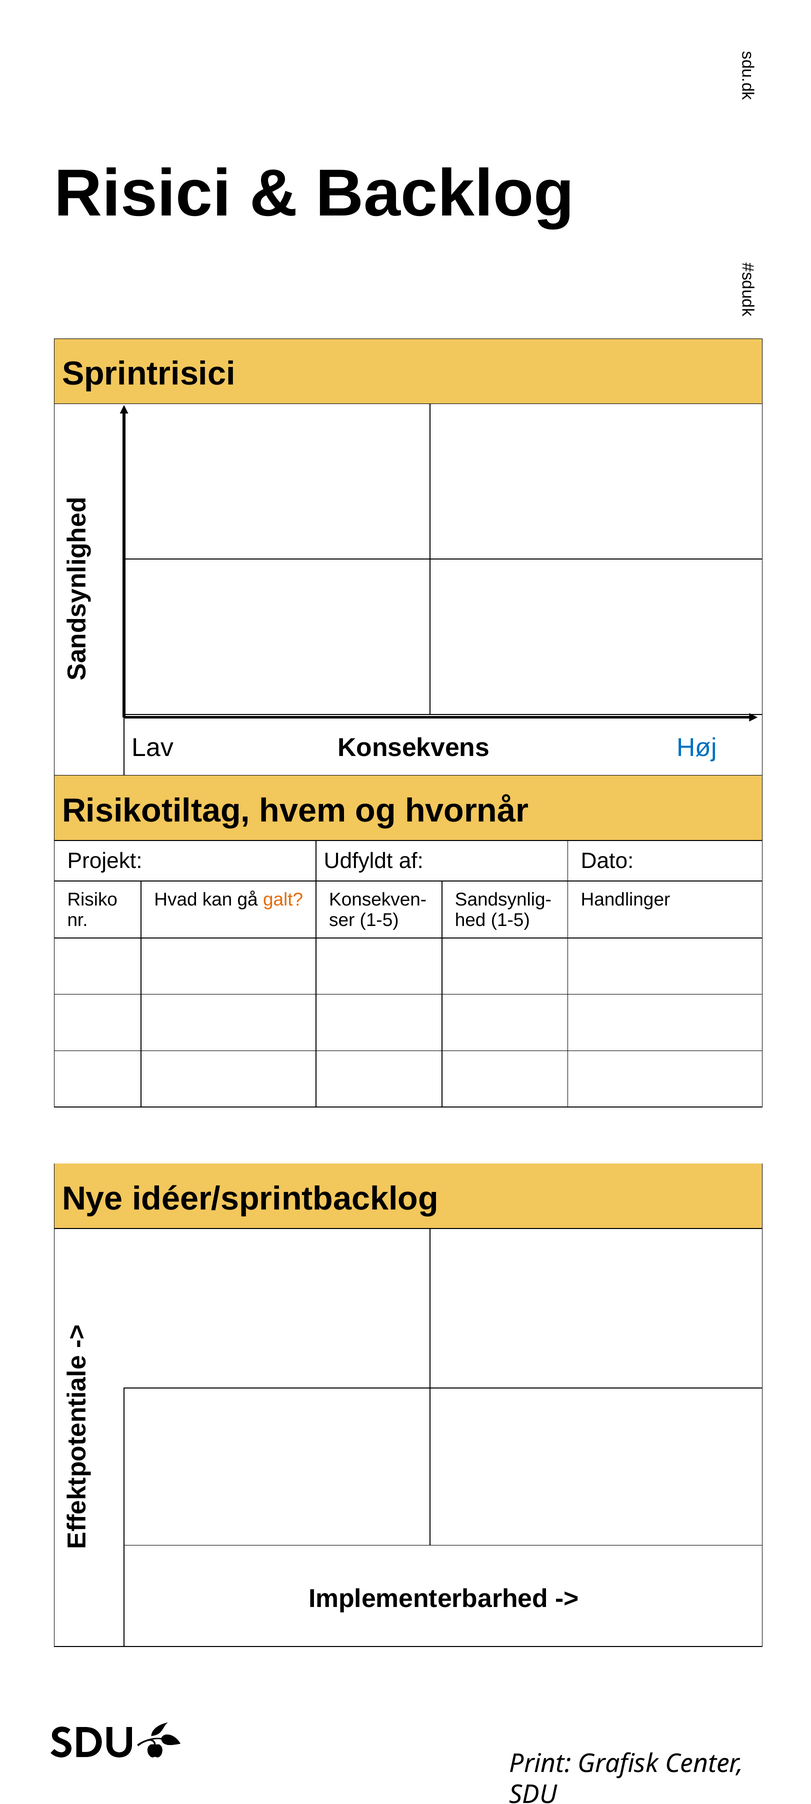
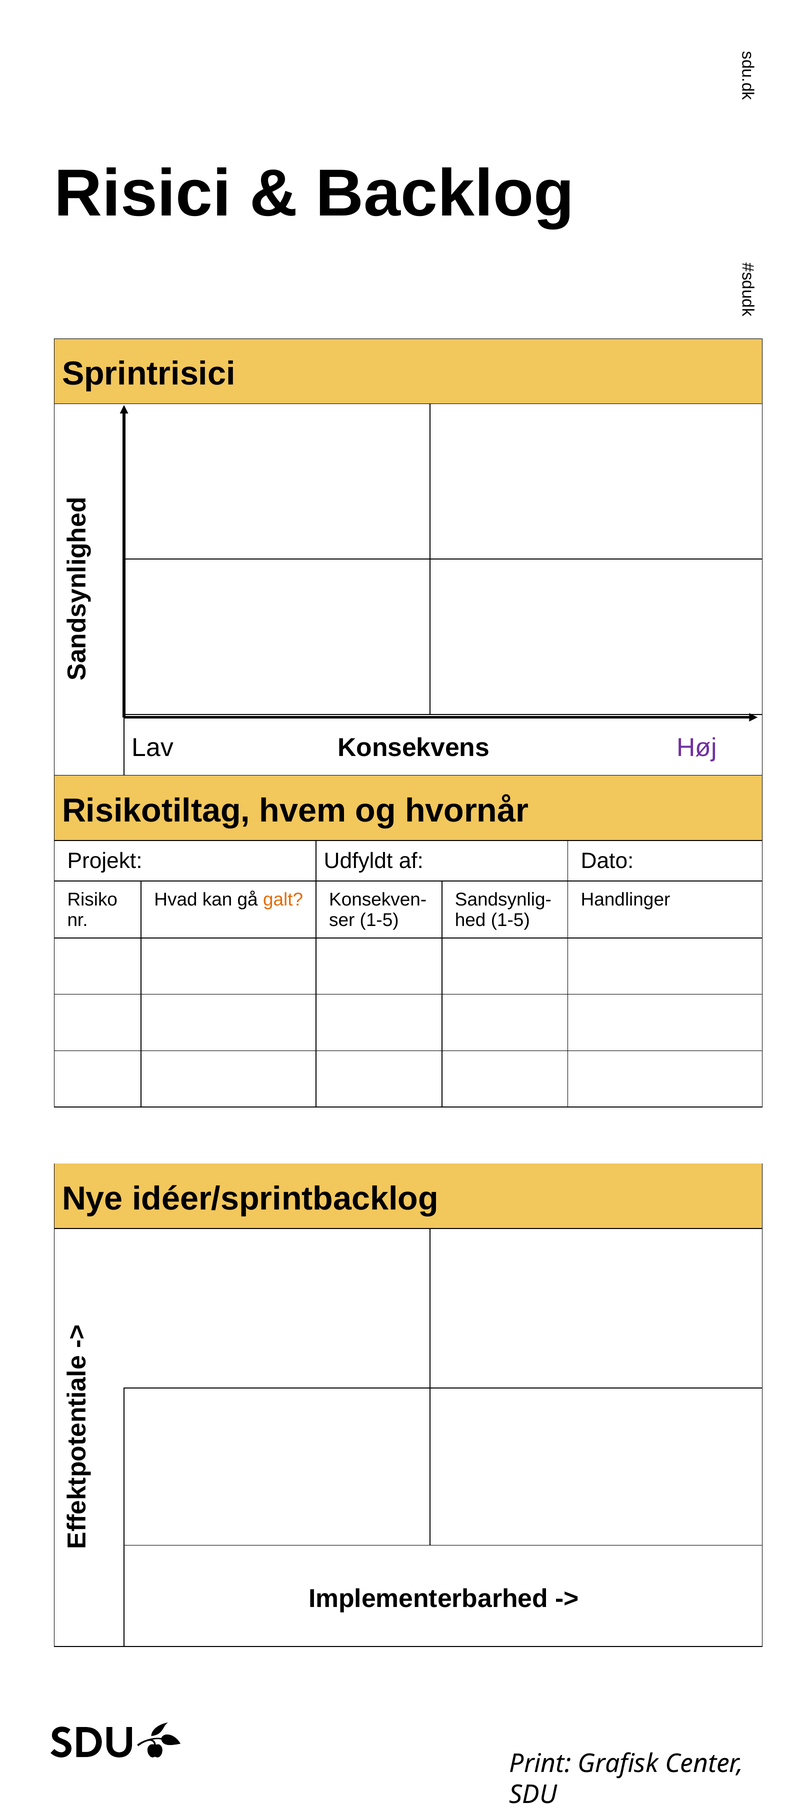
Høj colour: blue -> purple
